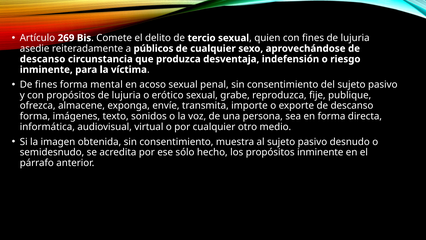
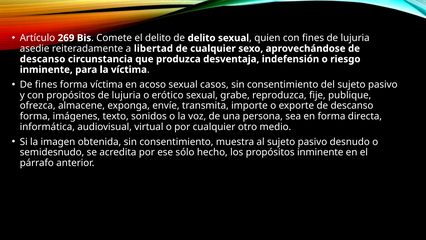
de tercio: tercio -> delito
públicos: públicos -> libertad
forma mental: mental -> víctima
penal: penal -> casos
